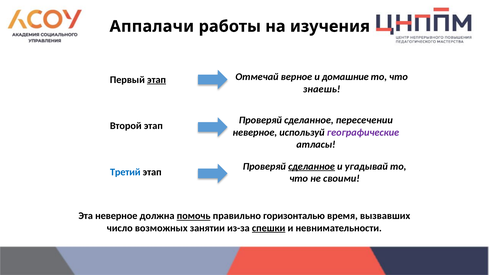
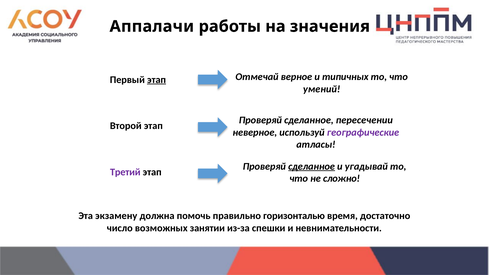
изучения: изучения -> значения
домашние: домашние -> типичных
знаешь: знаешь -> умений
Третий colour: blue -> purple
своими: своими -> сложно
Эта неверное: неверное -> экзамену
помочь underline: present -> none
вызвавших: вызвавших -> достаточно
спешки underline: present -> none
